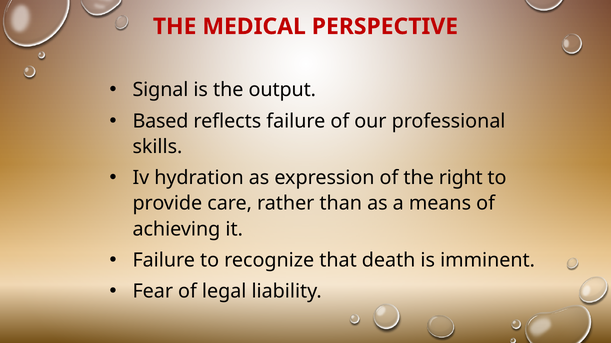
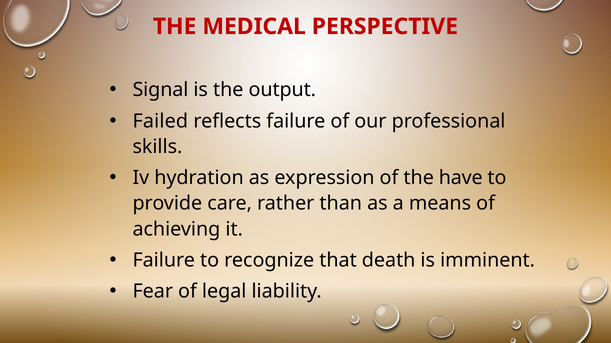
Based: Based -> Failed
right: right -> have
